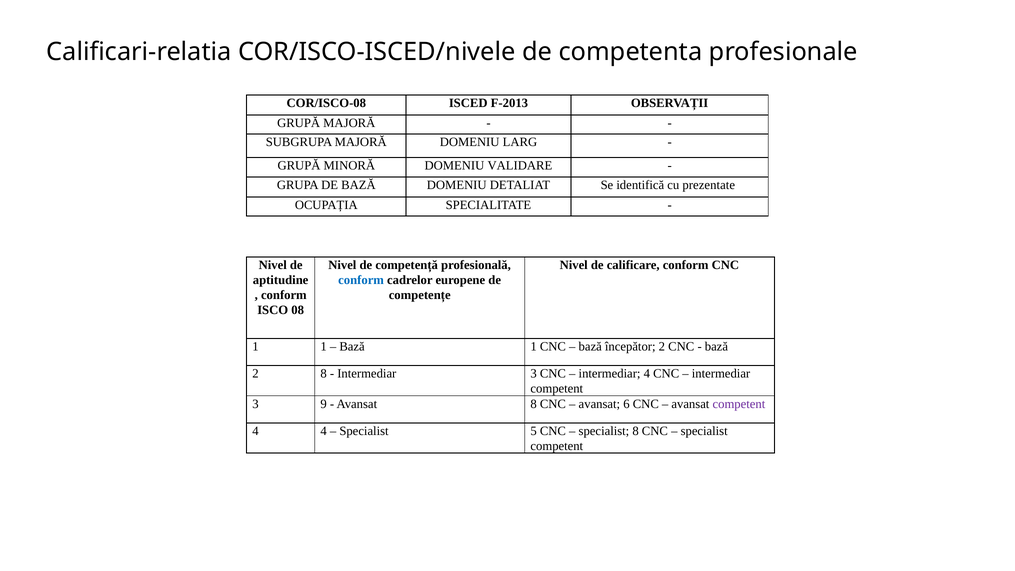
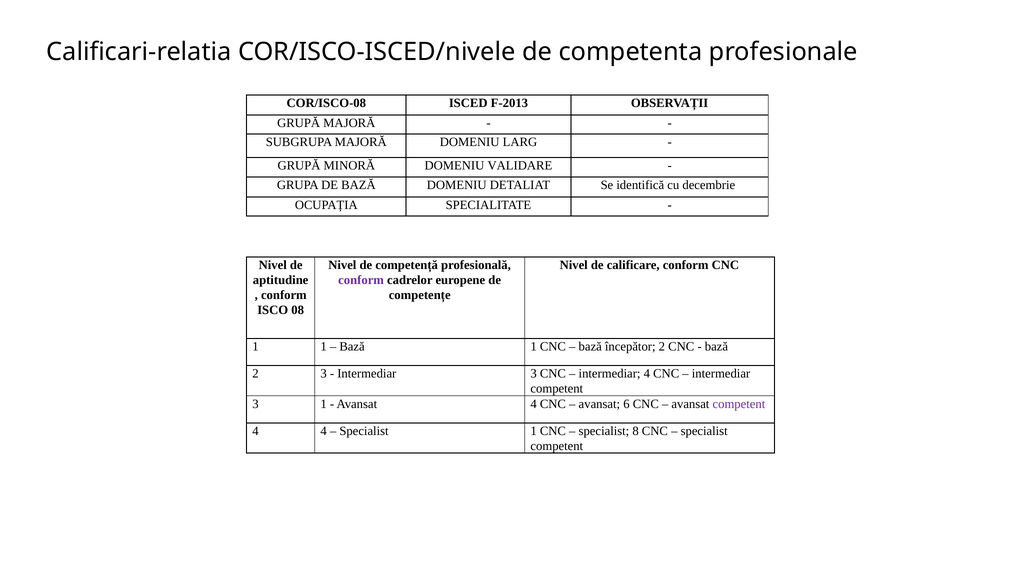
prezentate: prezentate -> decembrie
conform at (361, 280) colour: blue -> purple
2 8: 8 -> 3
3 9: 9 -> 1
Avansat 8: 8 -> 4
Specialist 5: 5 -> 1
